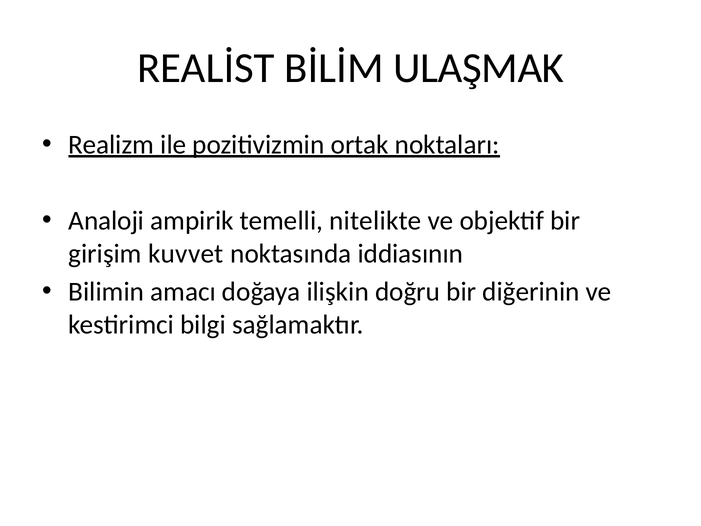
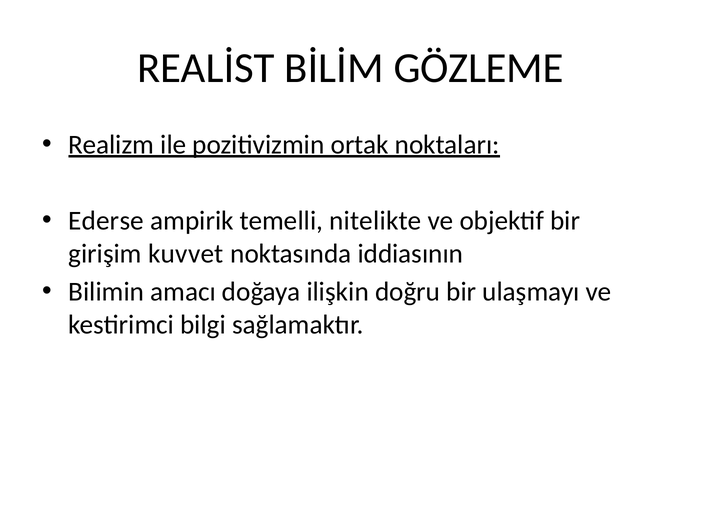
ULAŞMAK: ULAŞMAK -> GÖZLEME
Analoji: Analoji -> Ederse
diğerinin: diğerinin -> ulaşmayı
